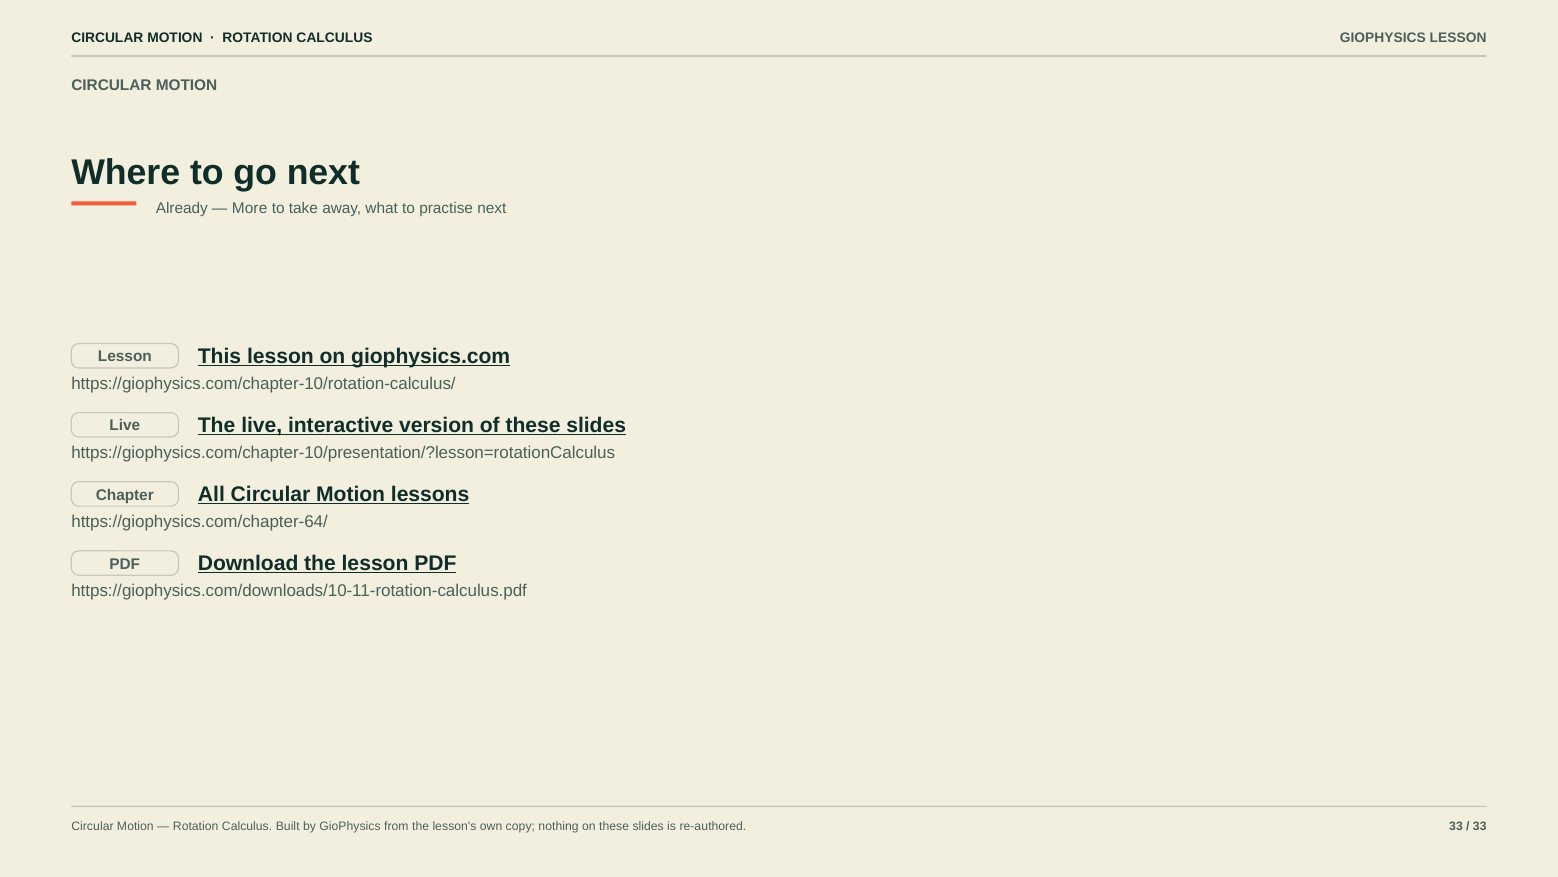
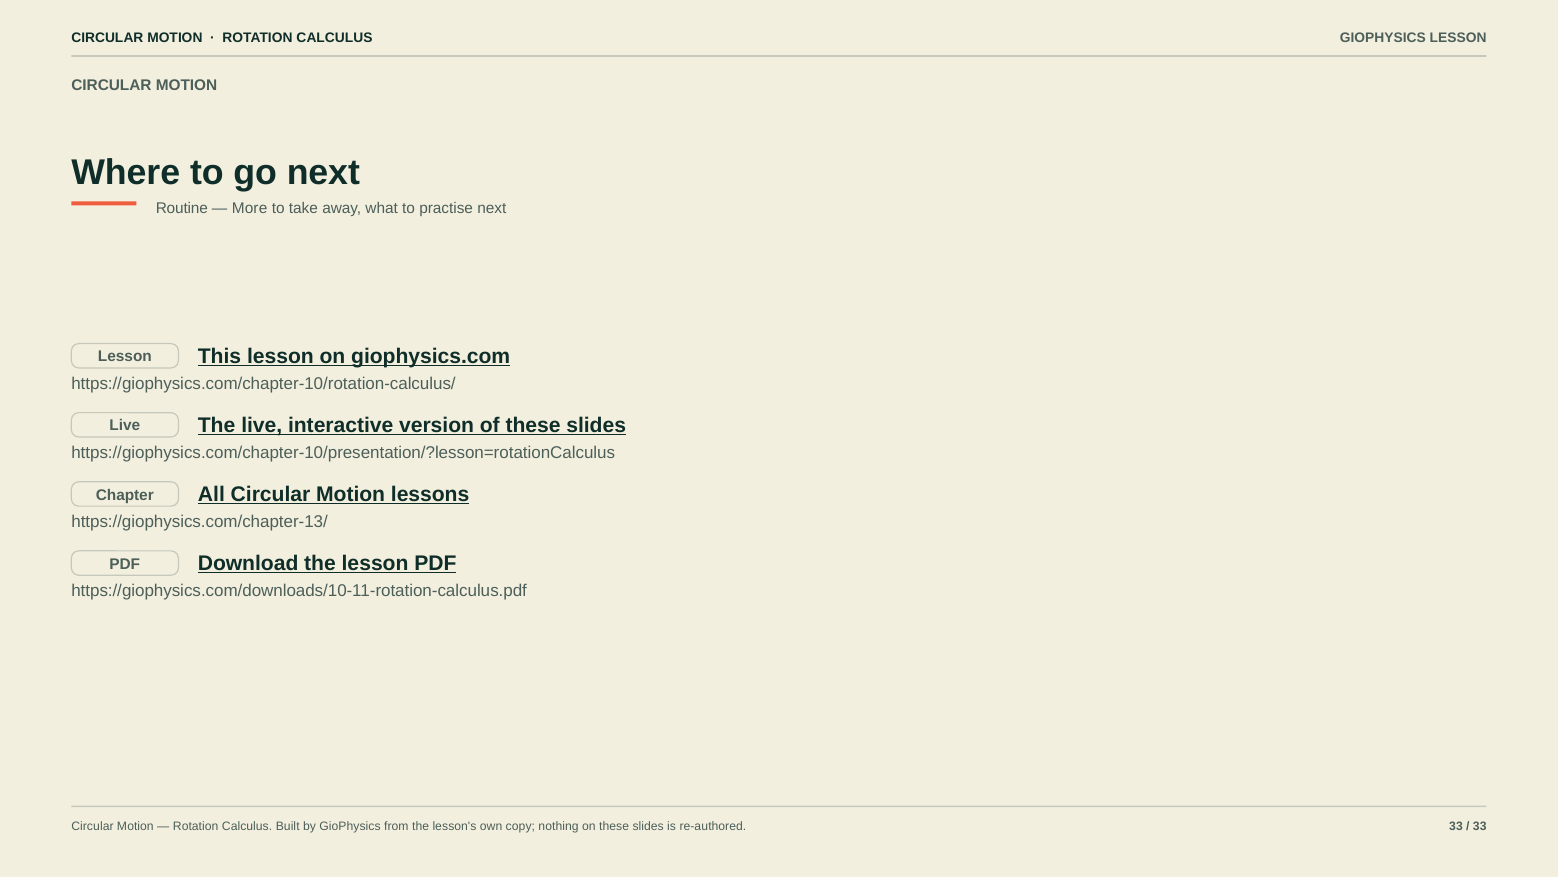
Already: Already -> Routine
https://giophysics.com/chapter-64/: https://giophysics.com/chapter-64/ -> https://giophysics.com/chapter-13/
